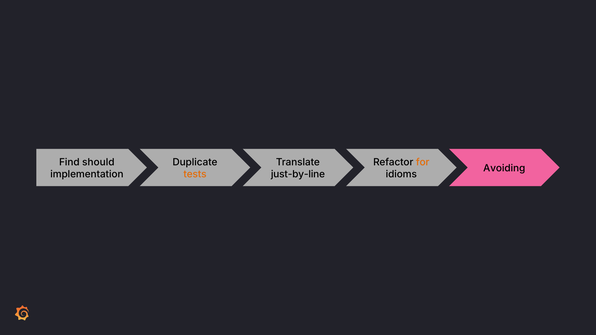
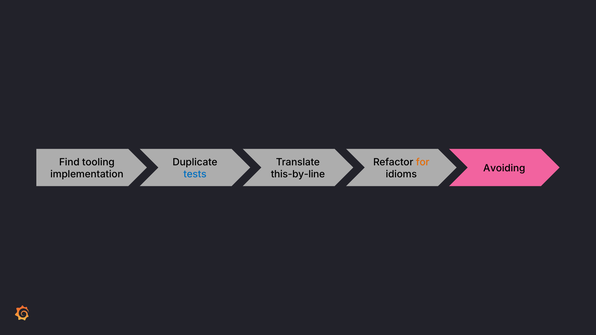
should: should -> tooling
tests colour: orange -> blue
just-by-line: just-by-line -> this-by-line
